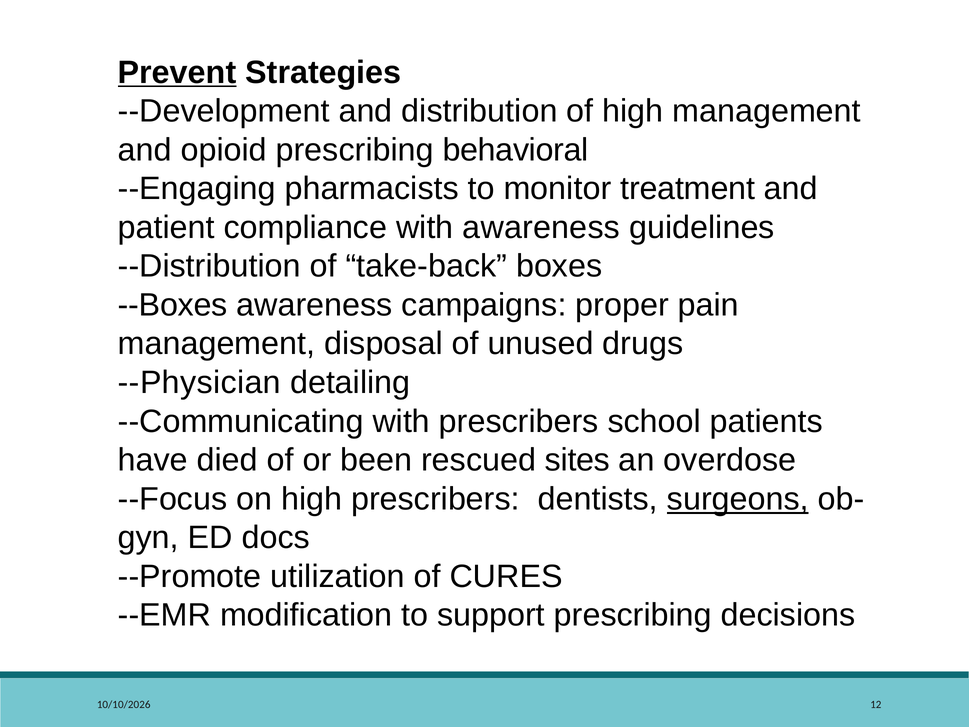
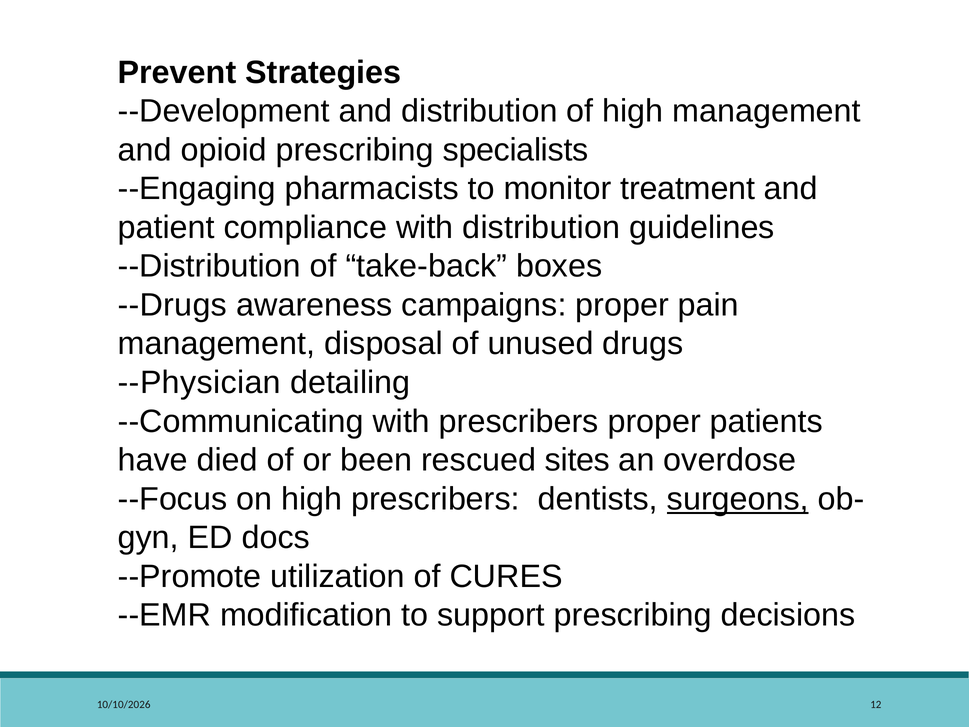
Prevent underline: present -> none
behavioral: behavioral -> specialists
with awareness: awareness -> distribution
--Boxes: --Boxes -> --Drugs
prescribers school: school -> proper
